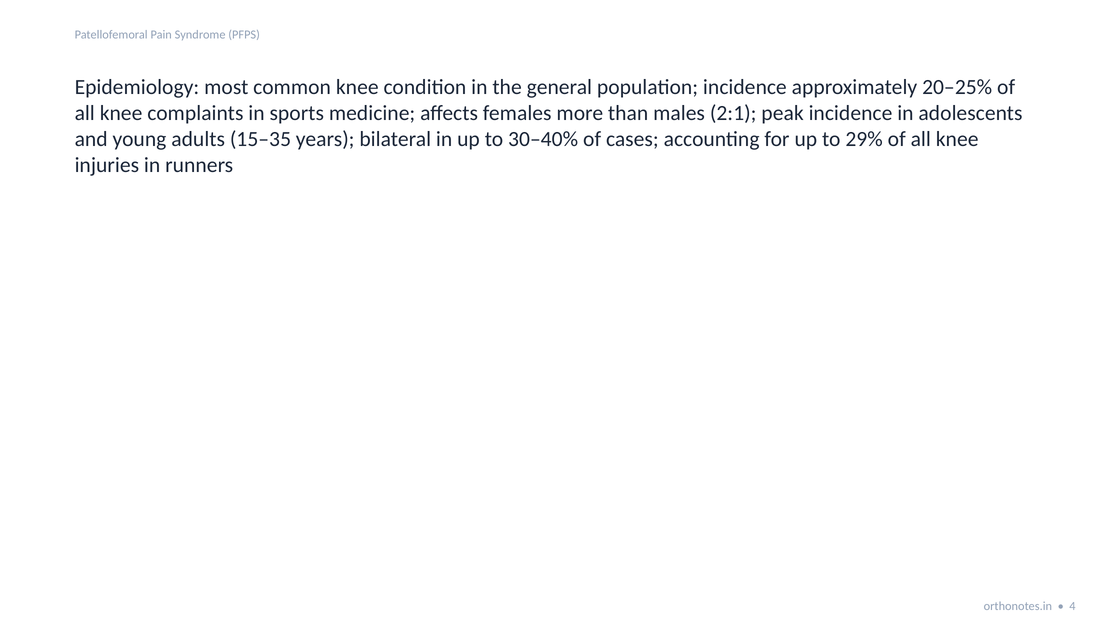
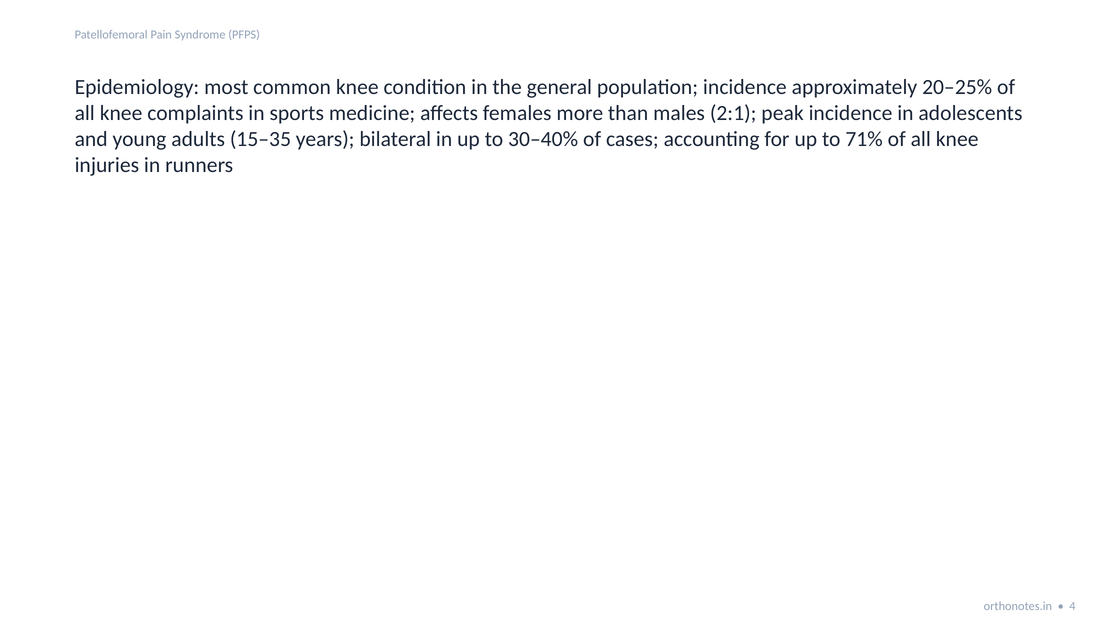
29%: 29% -> 71%
